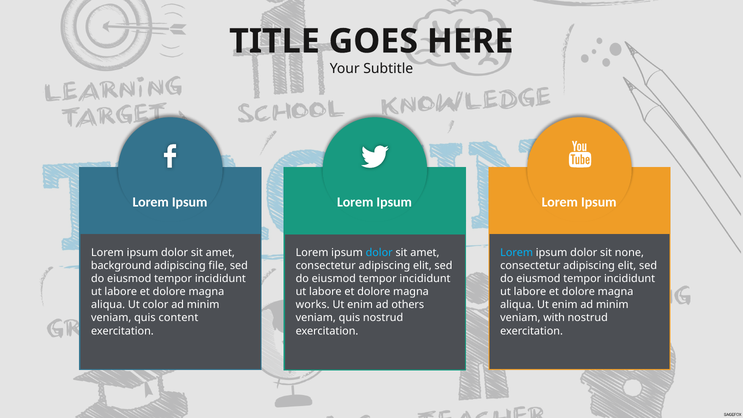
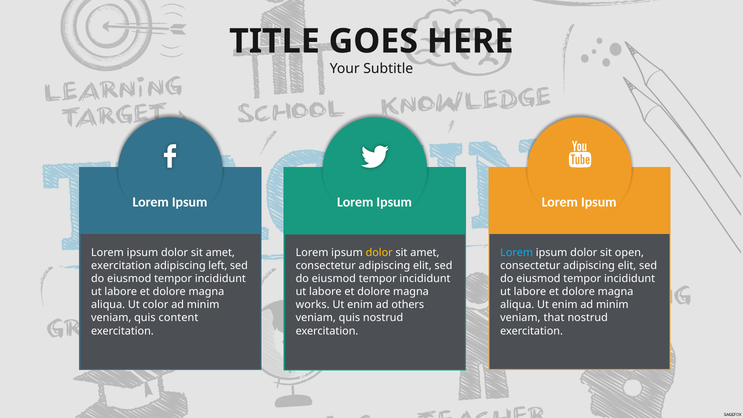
dolor at (379, 253) colour: light blue -> yellow
none: none -> open
background at (121, 266): background -> exercitation
file: file -> left
with: with -> that
